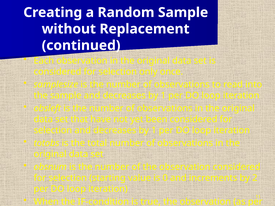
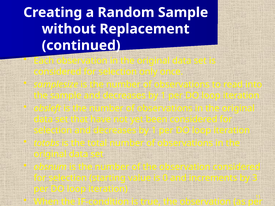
2: 2 -> 3
